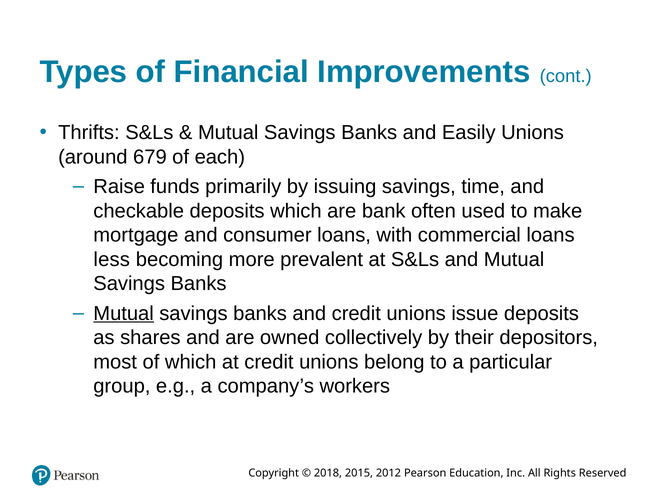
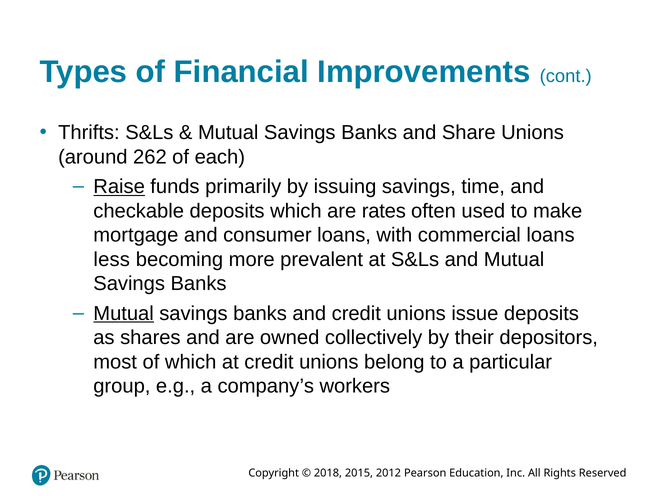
Easily: Easily -> Share
679: 679 -> 262
Raise underline: none -> present
bank: bank -> rates
